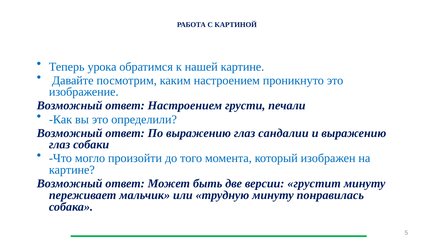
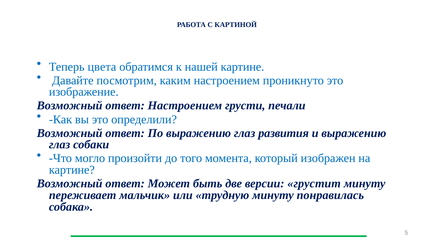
урока: урока -> цвета
сандалии: сандалии -> развития
